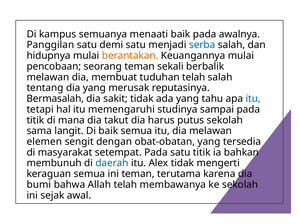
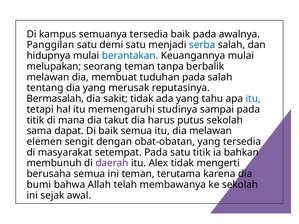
semuanya menaati: menaati -> tersedia
berantakan colour: orange -> blue
pencobaan: pencobaan -> melupakan
sekali: sekali -> tanpa
tuduhan telah: telah -> pada
langit: langit -> dapat
daerah colour: blue -> purple
keraguan: keraguan -> berusaha
